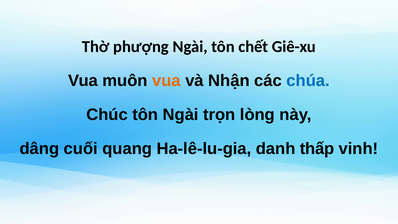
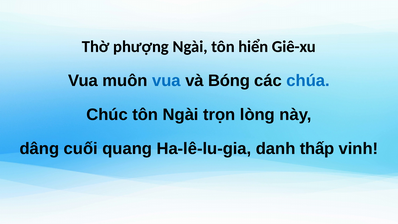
chết: chết -> hiển
vua at (166, 81) colour: orange -> blue
Nhận: Nhận -> Bóng
